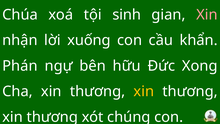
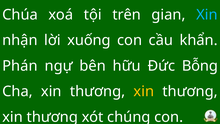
sinh: sinh -> trên
Xin at (207, 15) colour: pink -> light blue
Xong: Xong -> Bỗng
